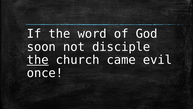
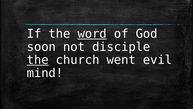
word underline: none -> present
came: came -> went
once: once -> mind
